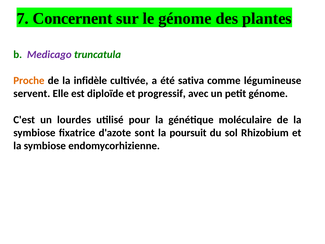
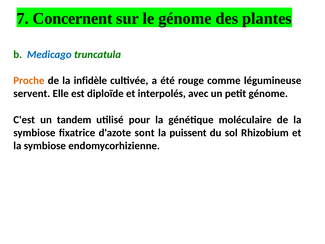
Medicago colour: purple -> blue
sativa: sativa -> rouge
progressif: progressif -> interpolés
lourdes: lourdes -> tandem
poursuit: poursuit -> puissent
